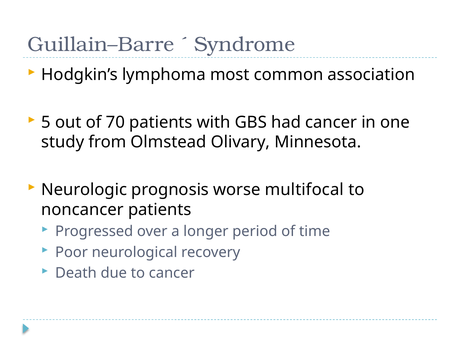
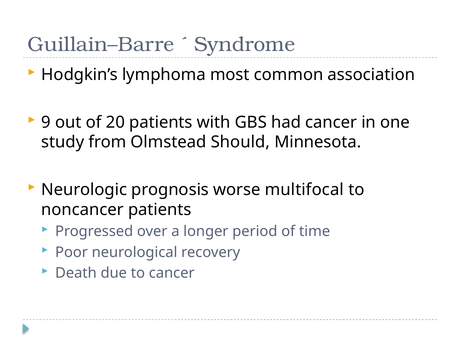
5: 5 -> 9
70: 70 -> 20
Olivary: Olivary -> Should
